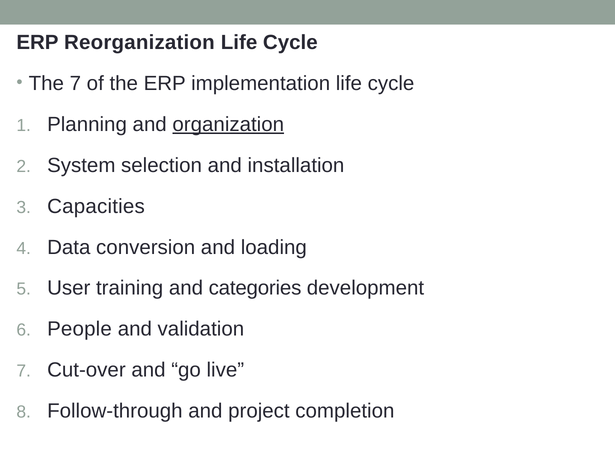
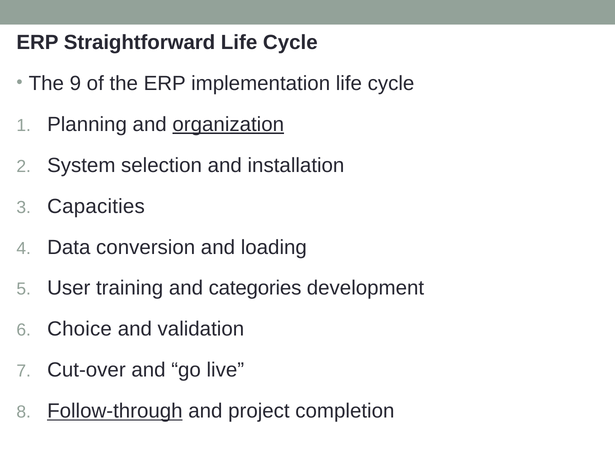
Reorganization: Reorganization -> Straightforward
The 7: 7 -> 9
People: People -> Choice
Follow-through underline: none -> present
